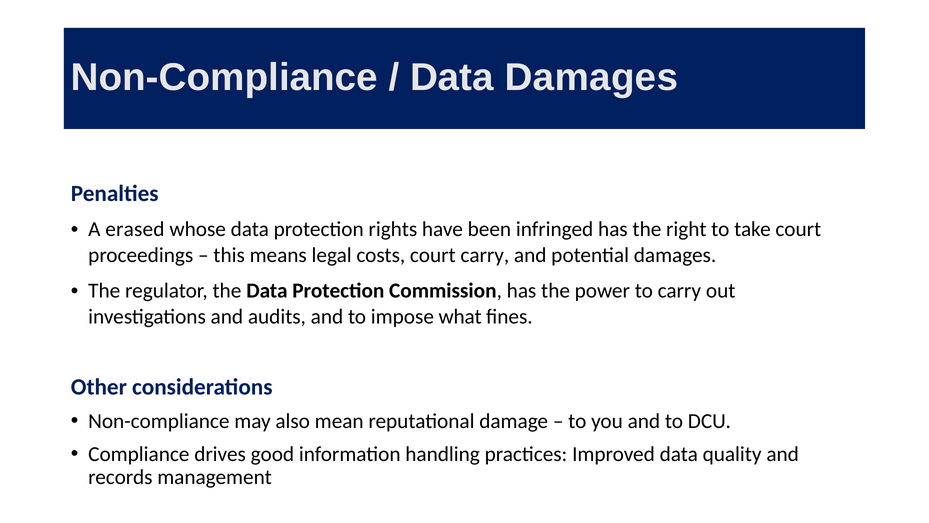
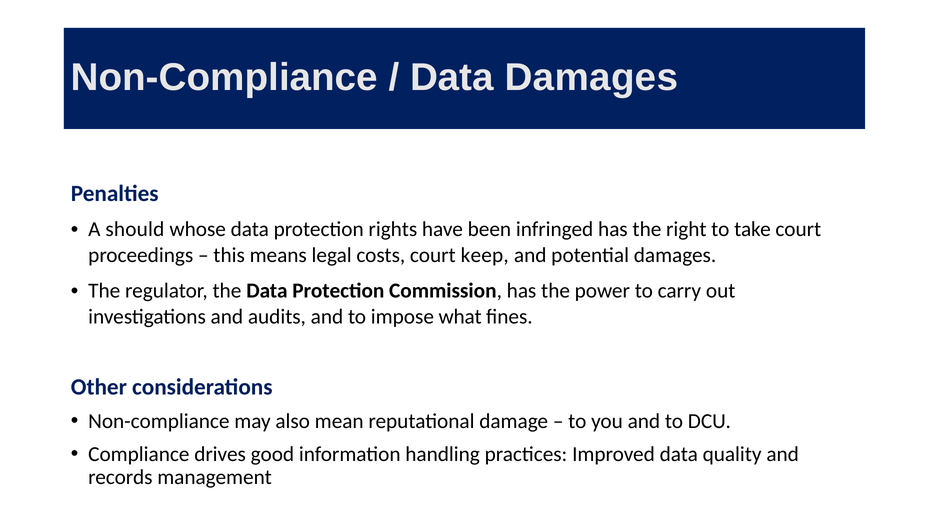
erased: erased -> should
court carry: carry -> keep
